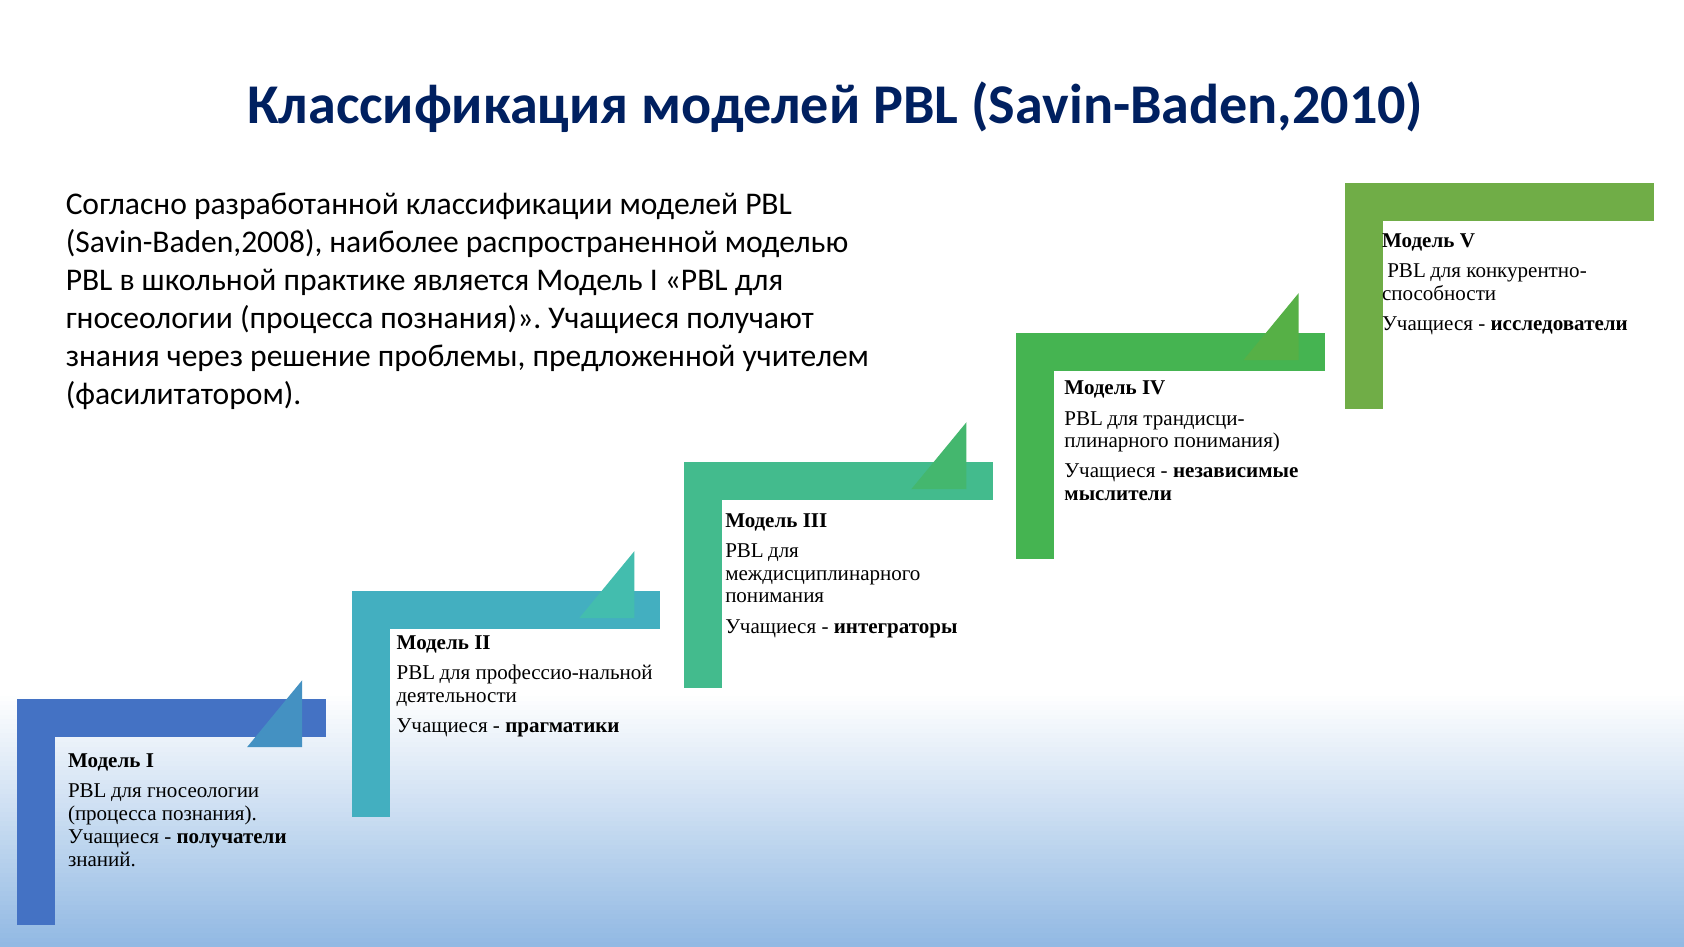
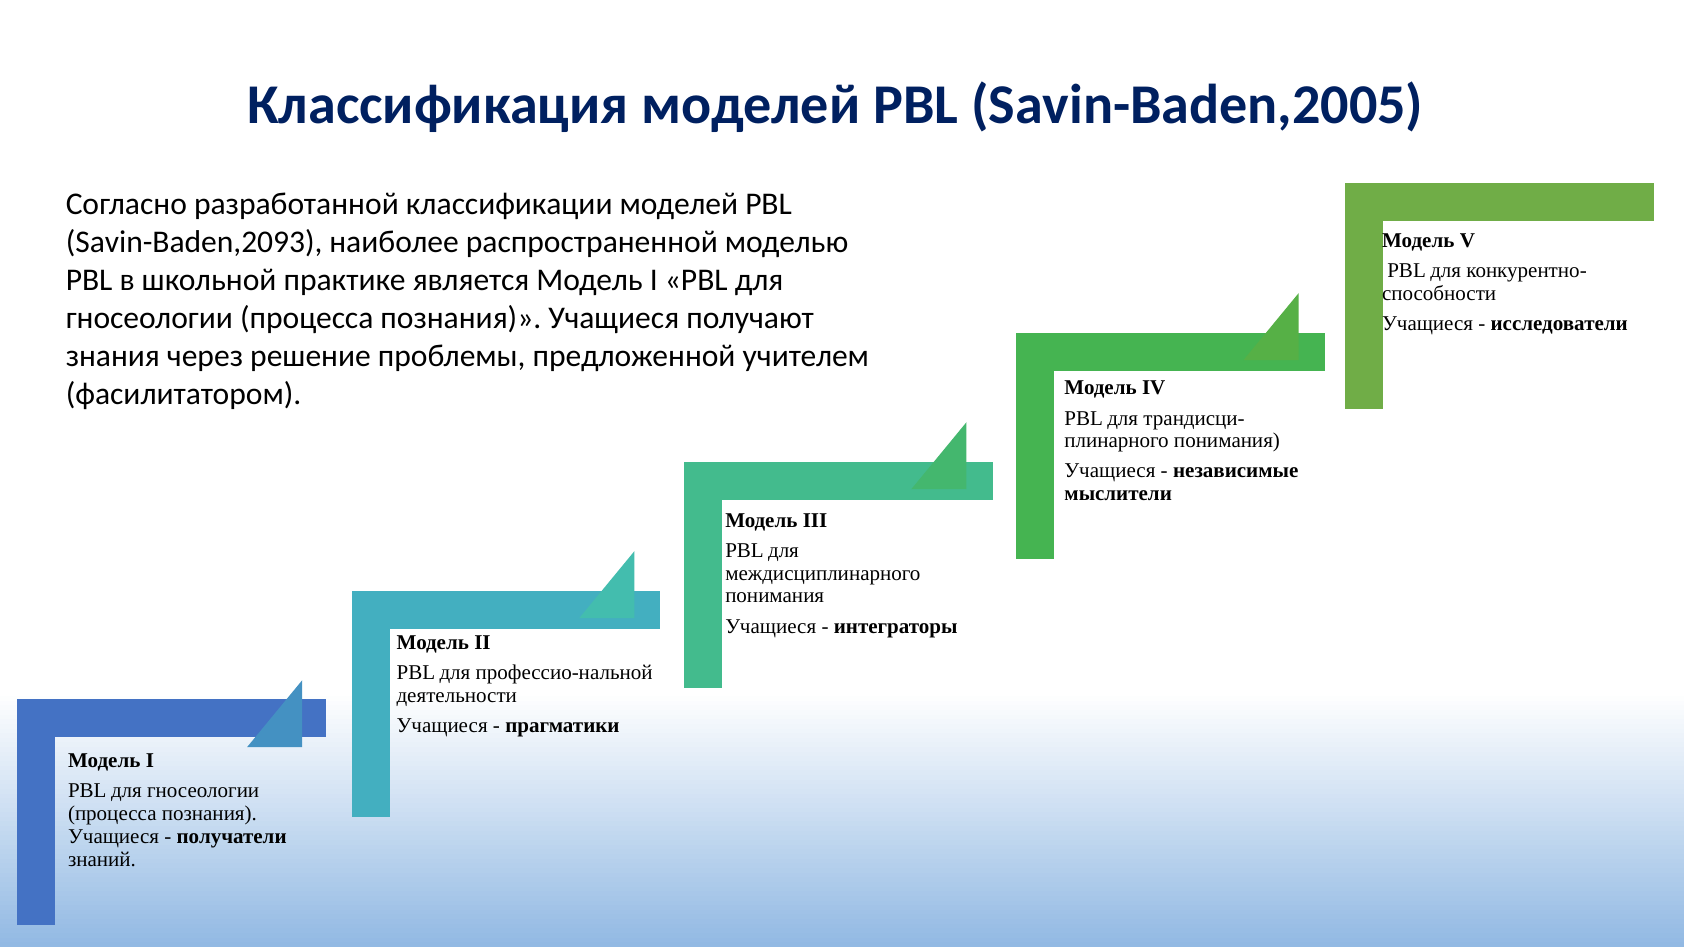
Savin-Baden,2010: Savin-Baden,2010 -> Savin-Baden,2005
Savin-Baden,2008: Savin-Baden,2008 -> Savin-Baden,2093
